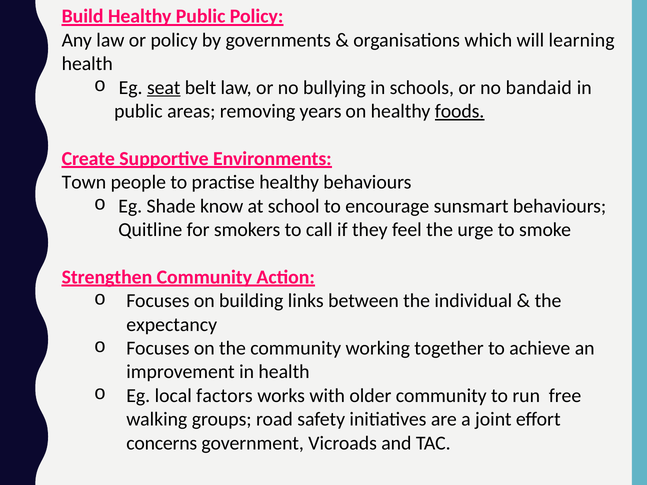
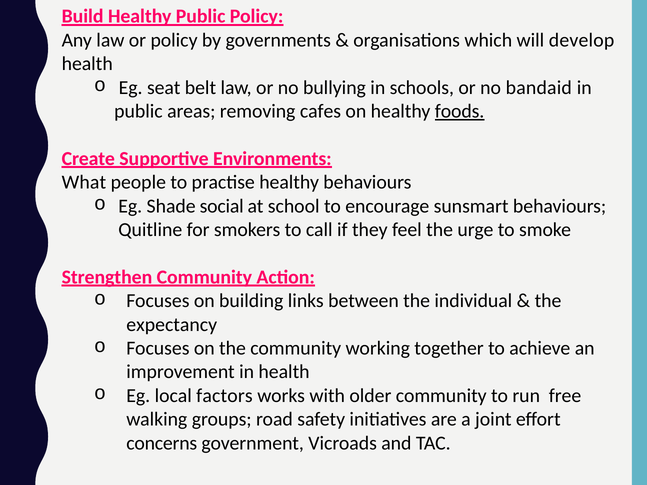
learning: learning -> develop
seat underline: present -> none
years: years -> cafes
Town: Town -> What
know: know -> social
